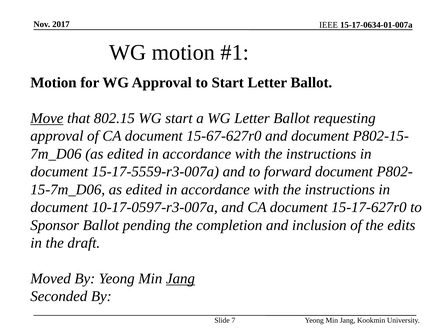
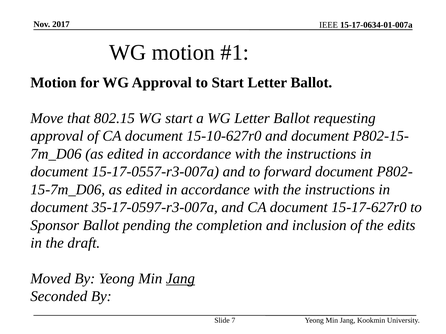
Move underline: present -> none
15-67-627r0: 15-67-627r0 -> 15-10-627r0
15-17-5559-r3-007a: 15-17-5559-r3-007a -> 15-17-0557-r3-007a
10-17-0597-r3-007a: 10-17-0597-r3-007a -> 35-17-0597-r3-007a
